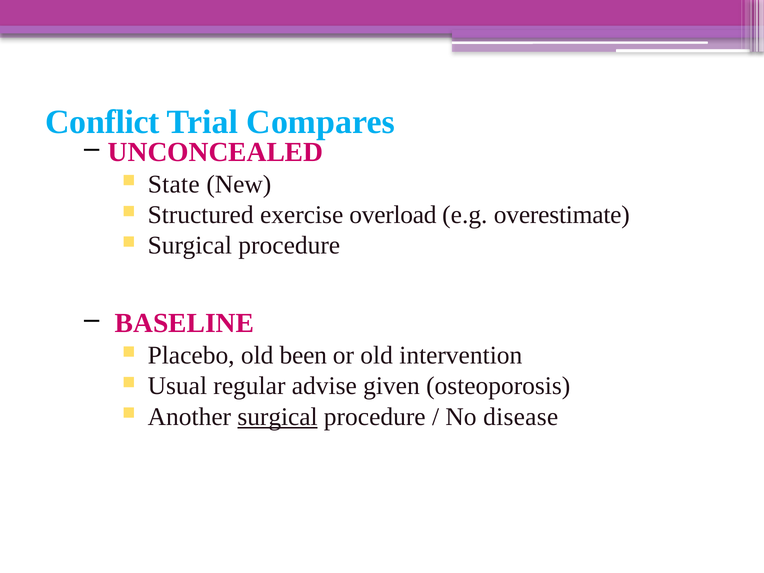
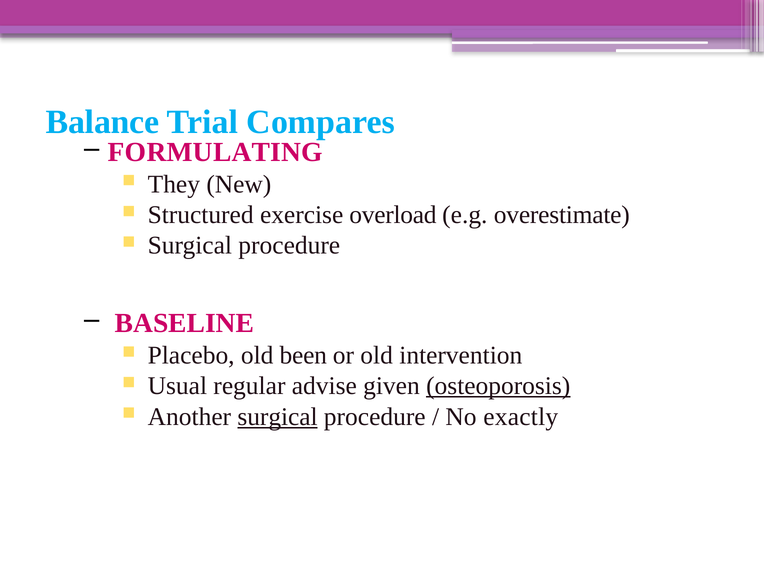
Conflict: Conflict -> Balance
UNCONCEALED: UNCONCEALED -> FORMULATING
State: State -> They
osteoporosis underline: none -> present
disease: disease -> exactly
